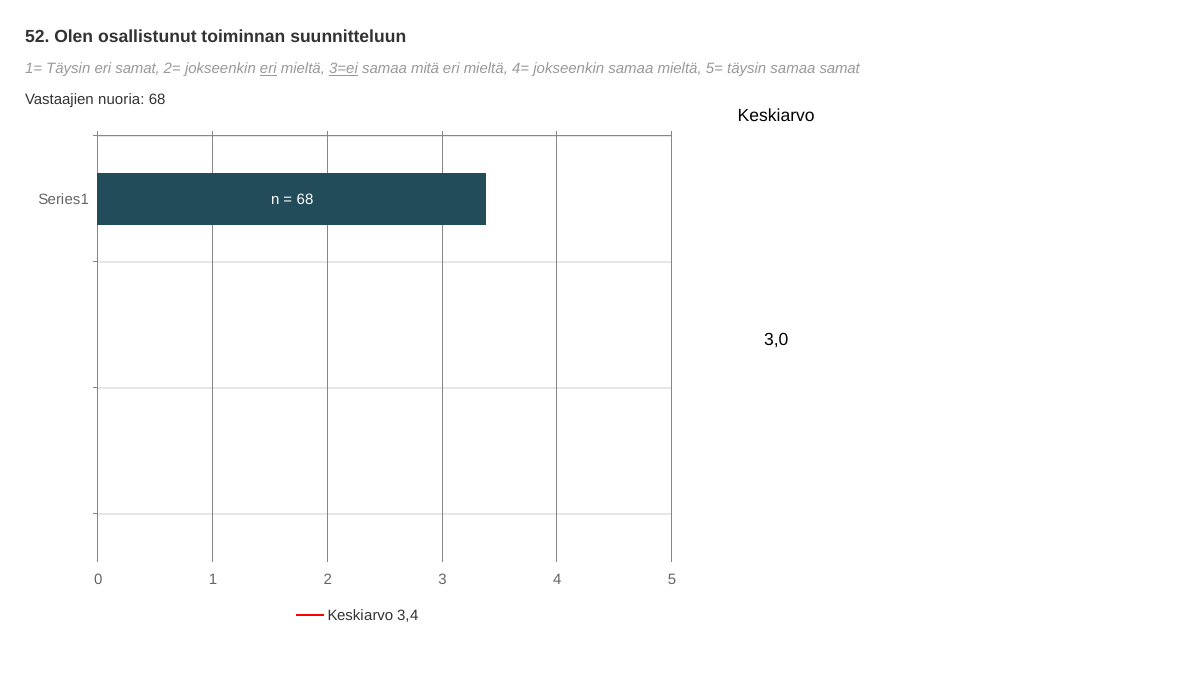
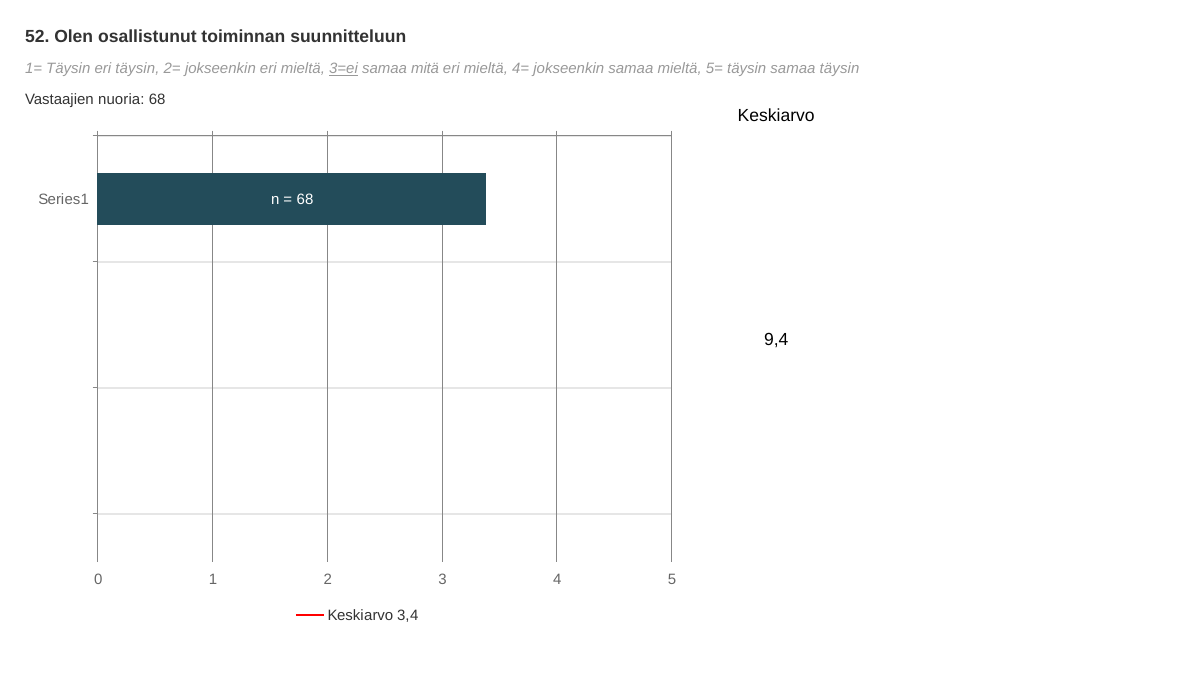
eri samat: samat -> täysin
eri at (268, 69) underline: present -> none
samaa samat: samat -> täysin
3,0: 3,0 -> 9,4
